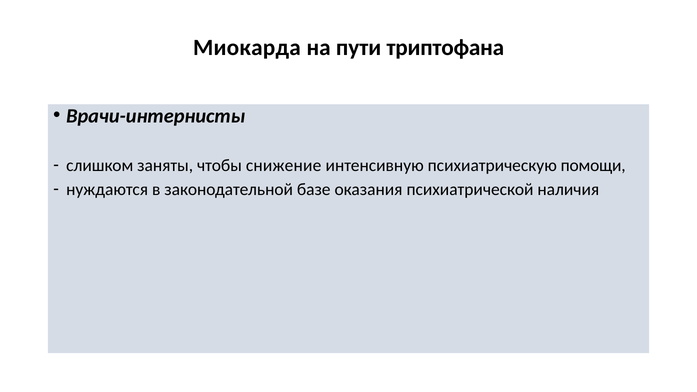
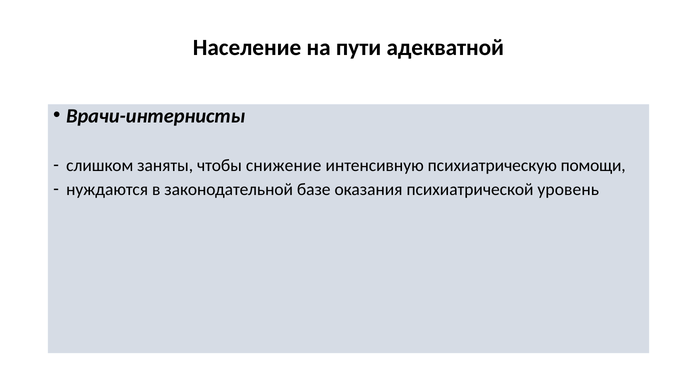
Миокарда: Миокарда -> Население
триптофана: триптофана -> адекватной
наличия: наличия -> уровень
